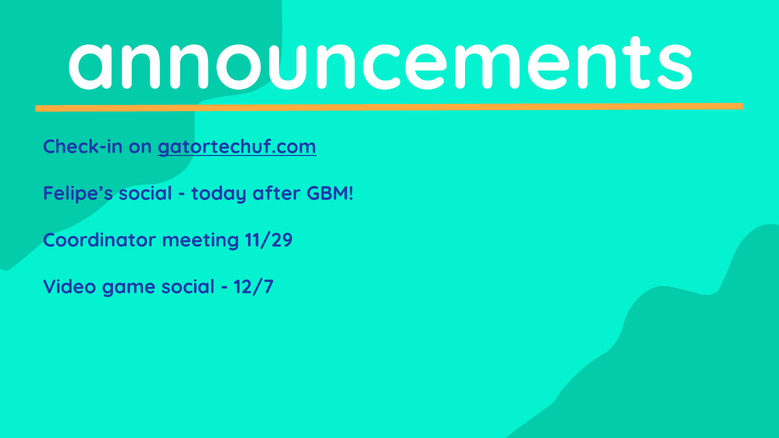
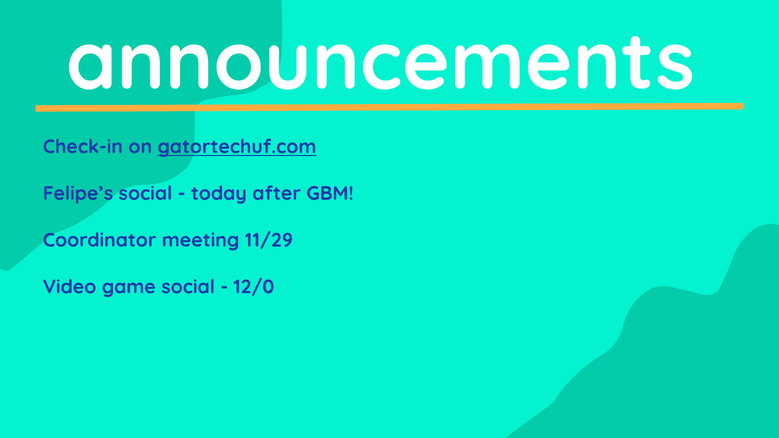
12/7: 12/7 -> 12/0
